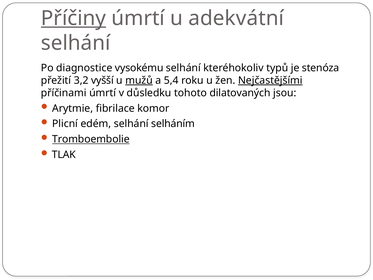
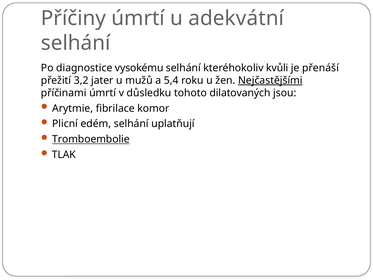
Příčiny underline: present -> none
typů: typů -> kvůli
stenóza: stenóza -> přenáší
vyšší: vyšší -> jater
mužů underline: present -> none
selháním: selháním -> uplatňují
